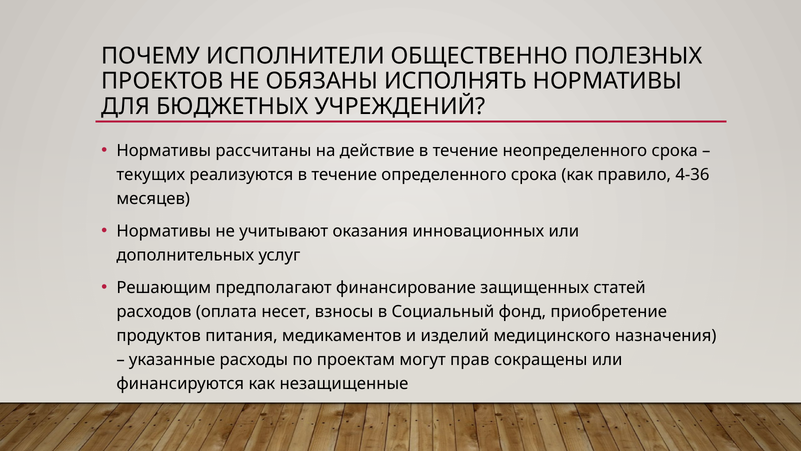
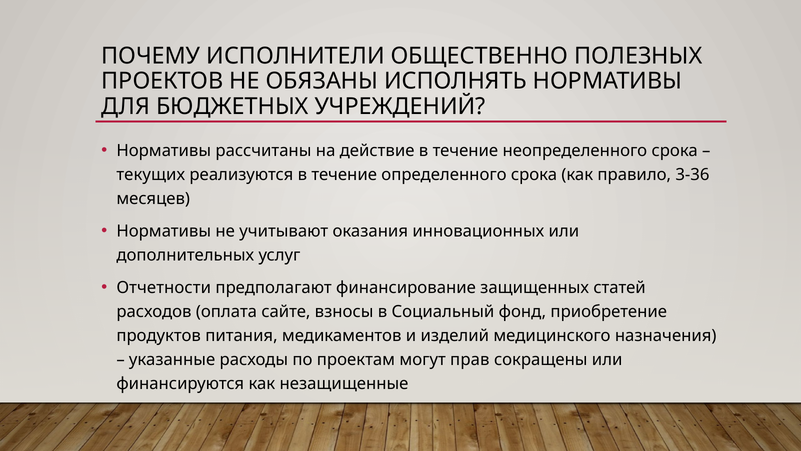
4-36: 4-36 -> 3-36
Решающим: Решающим -> Отчетности
несет: несет -> сайте
